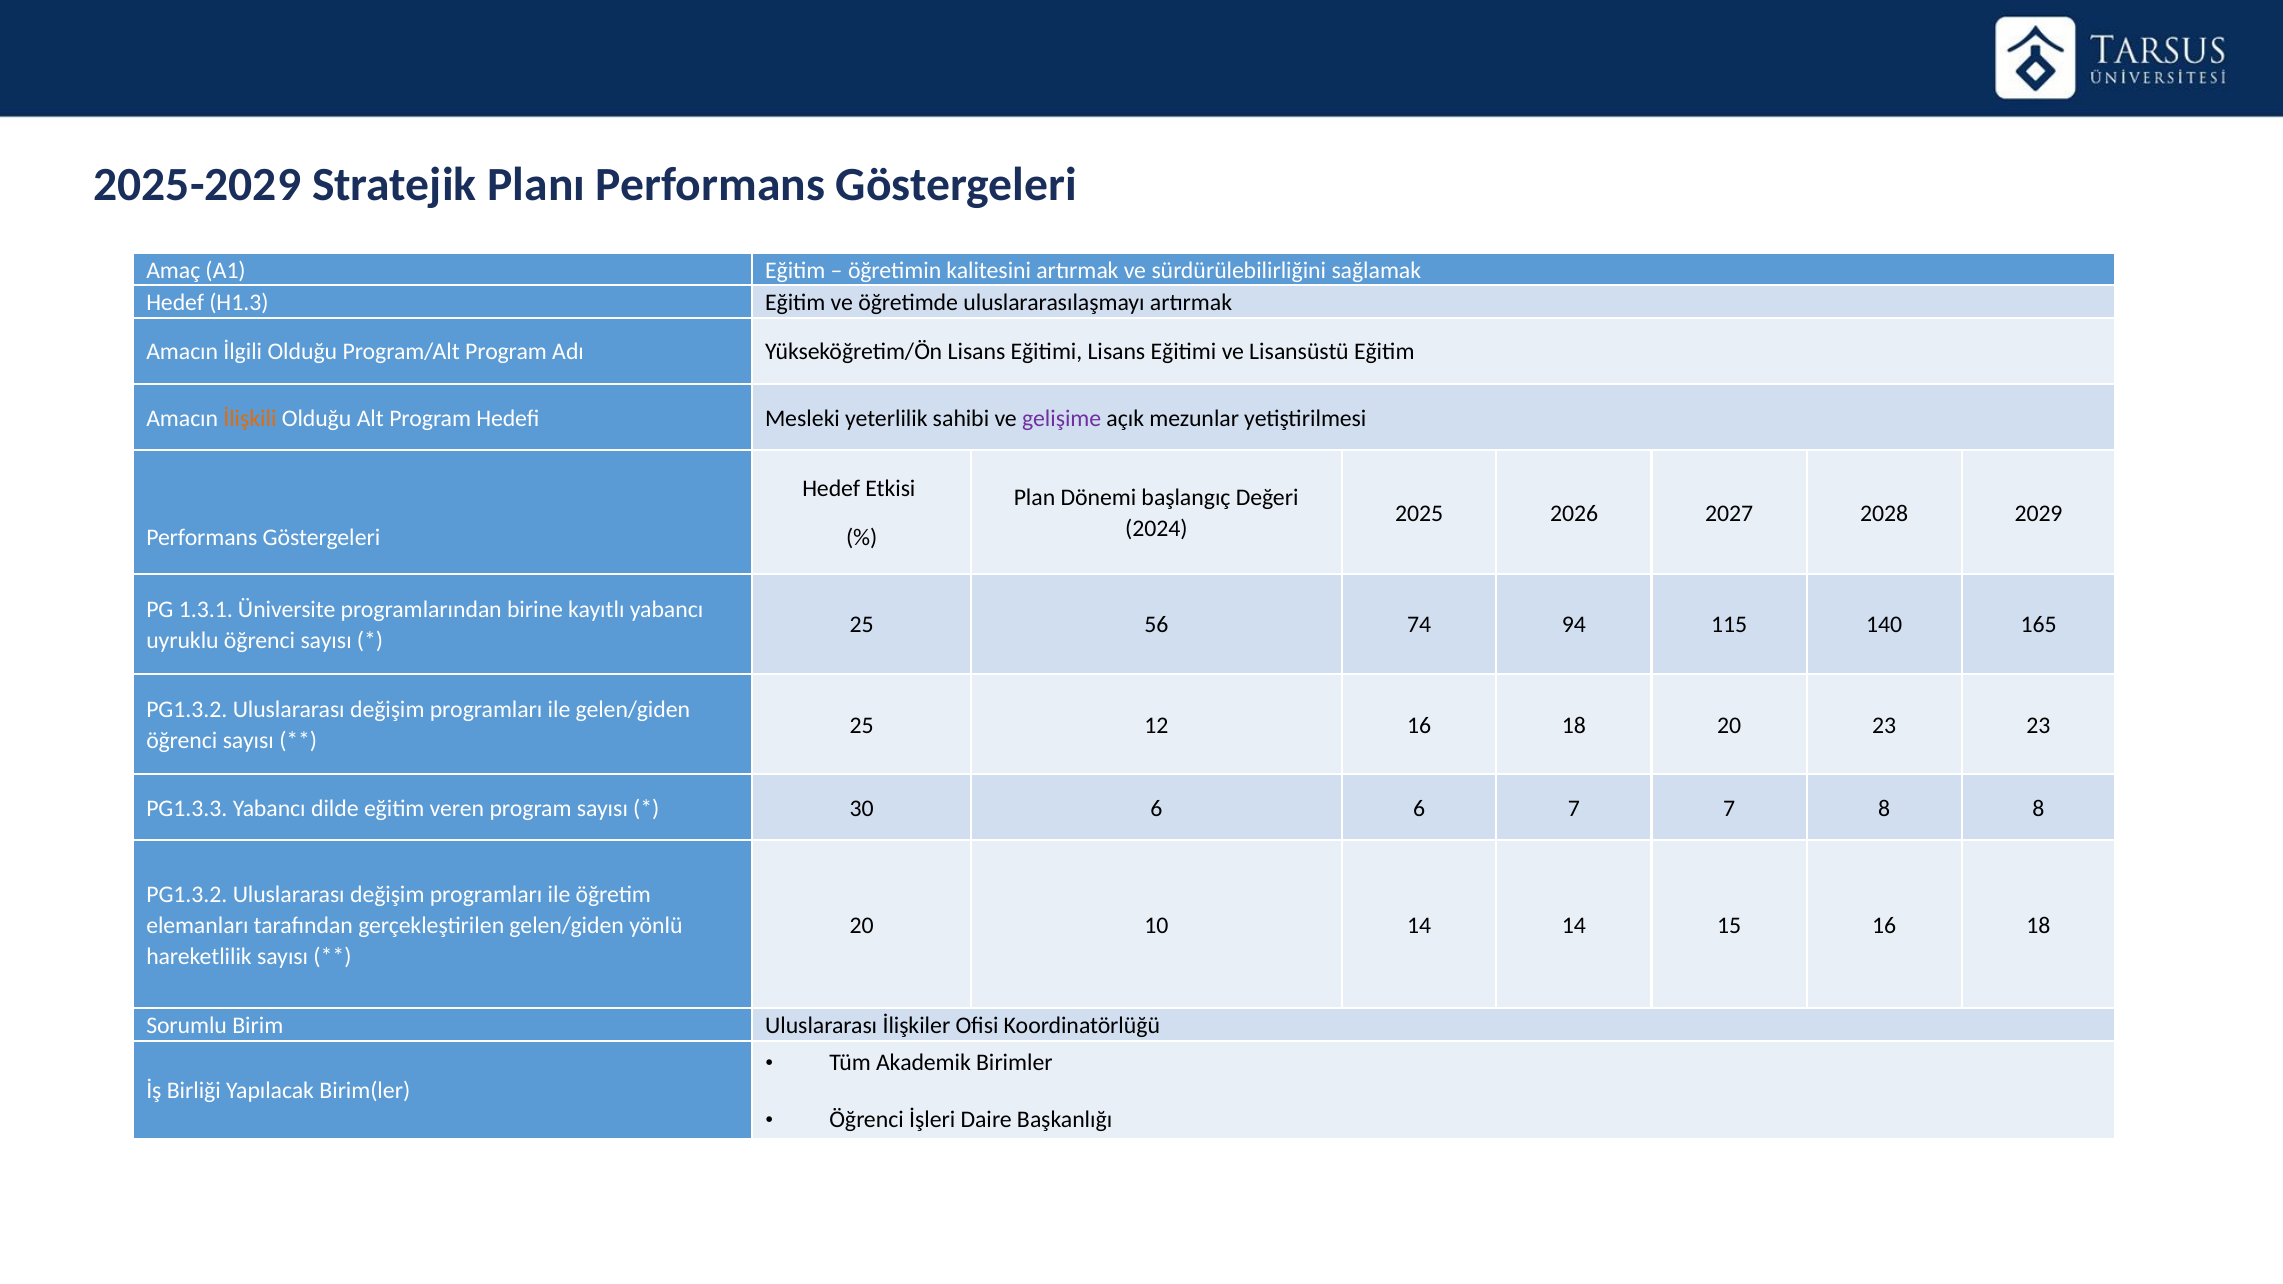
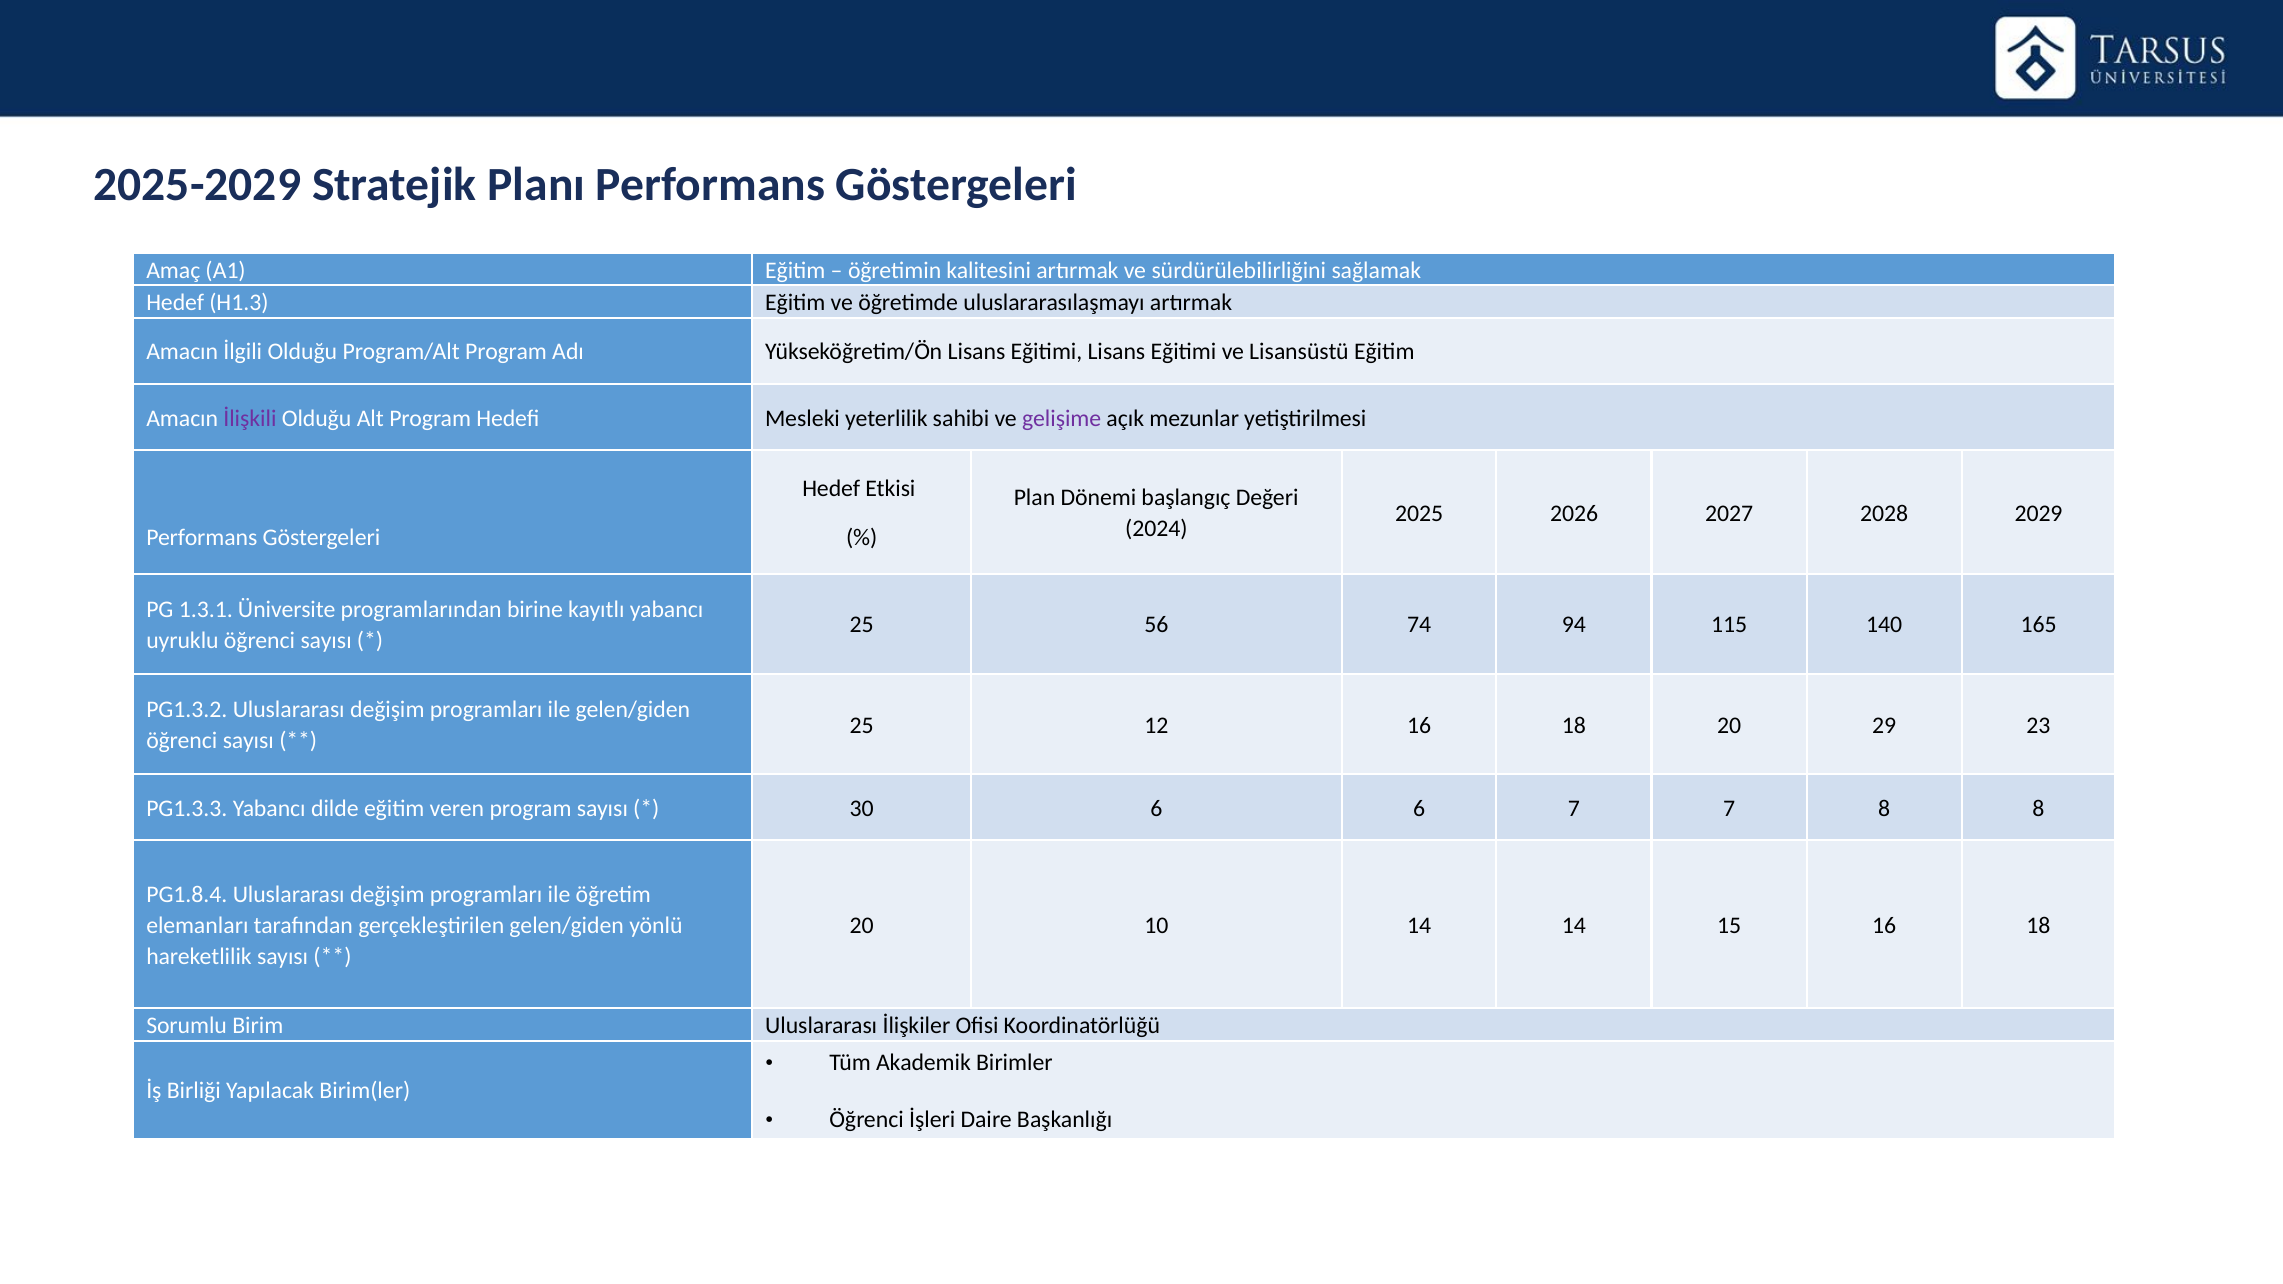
İlişkili colour: orange -> purple
20 23: 23 -> 29
PG1.3.2 at (187, 895): PG1.3.2 -> PG1.8.4
